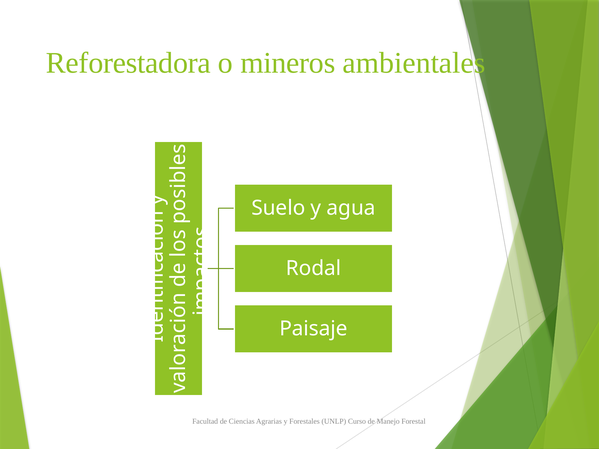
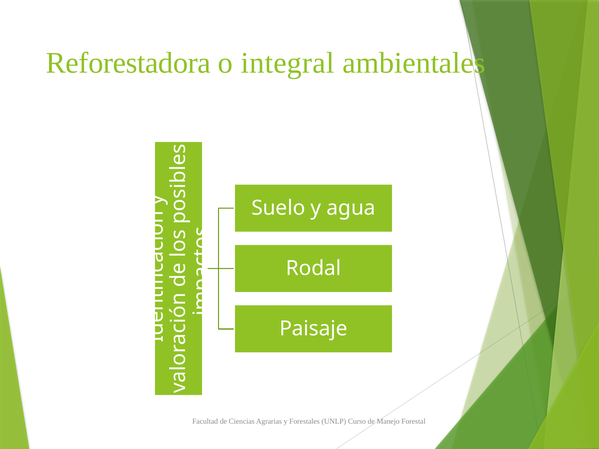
mineros: mineros -> integral
